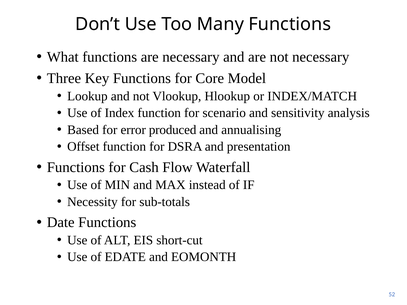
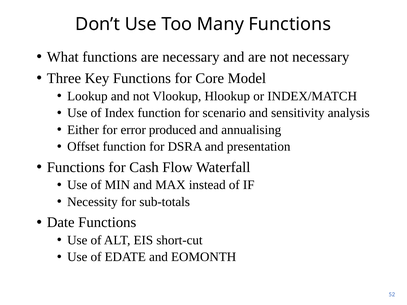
Based: Based -> Either
